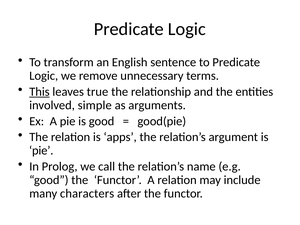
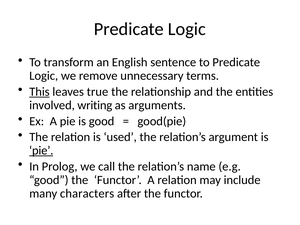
simple: simple -> writing
apps: apps -> used
pie at (41, 151) underline: none -> present
